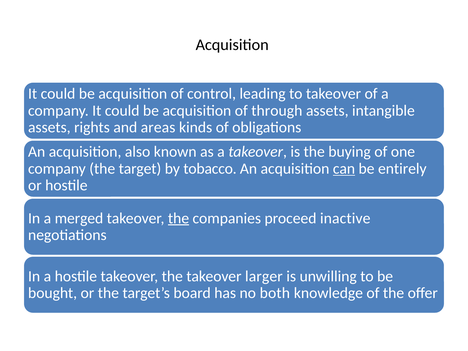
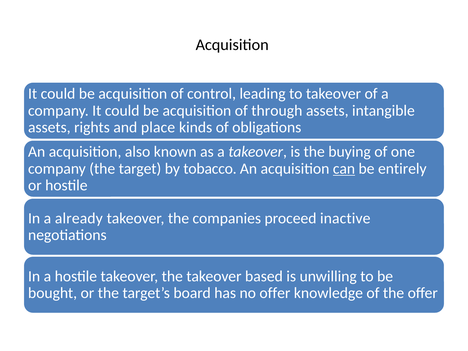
areas: areas -> place
merged: merged -> already
the at (179, 218) underline: present -> none
larger: larger -> based
no both: both -> offer
